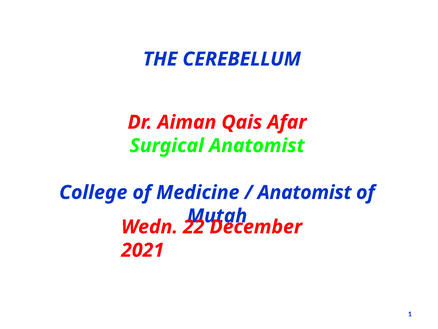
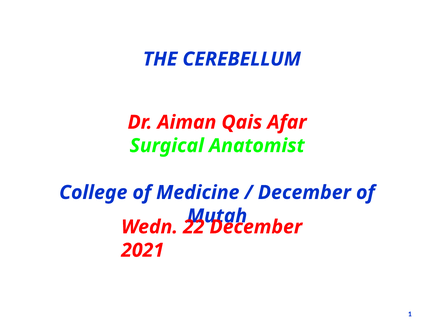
Anatomist at (305, 192): Anatomist -> December
